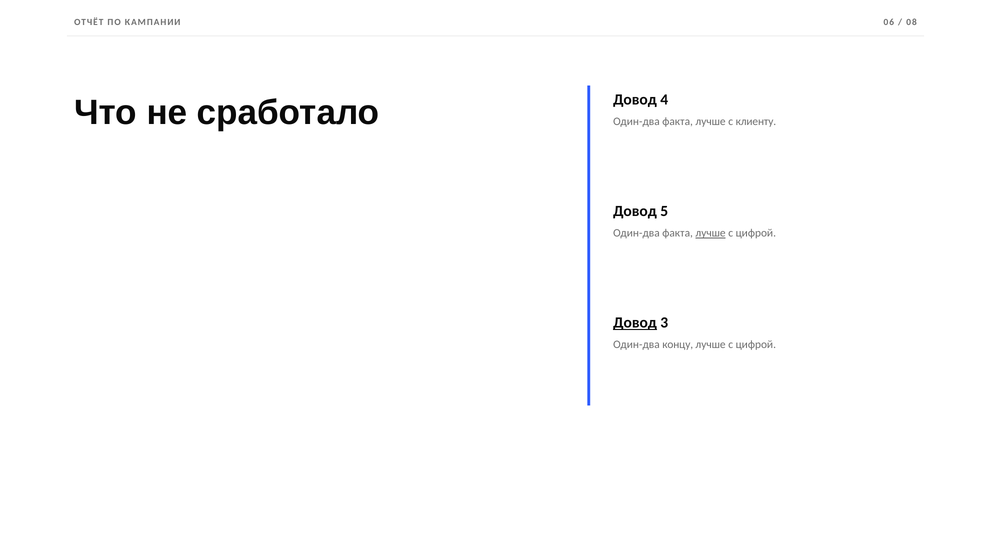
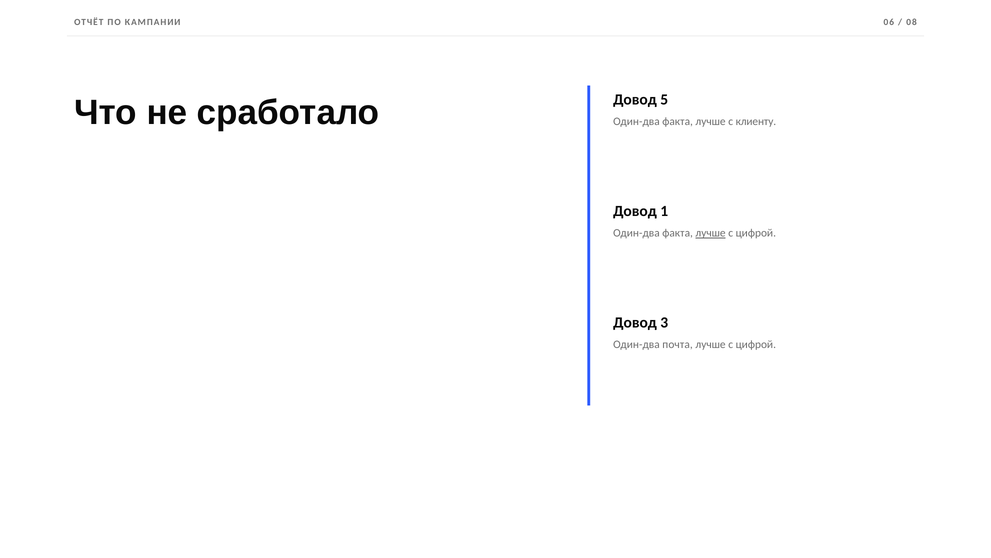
4: 4 -> 5
5: 5 -> 1
Довод at (635, 323) underline: present -> none
концу: концу -> почта
